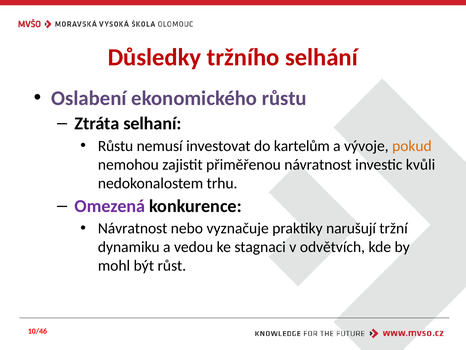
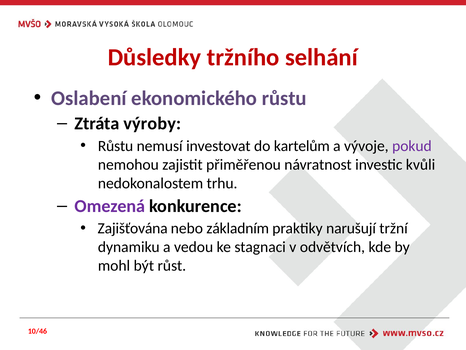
selhaní: selhaní -> výroby
pokud colour: orange -> purple
Návratnost at (133, 228): Návratnost -> Zajišťována
vyznačuje: vyznačuje -> základním
